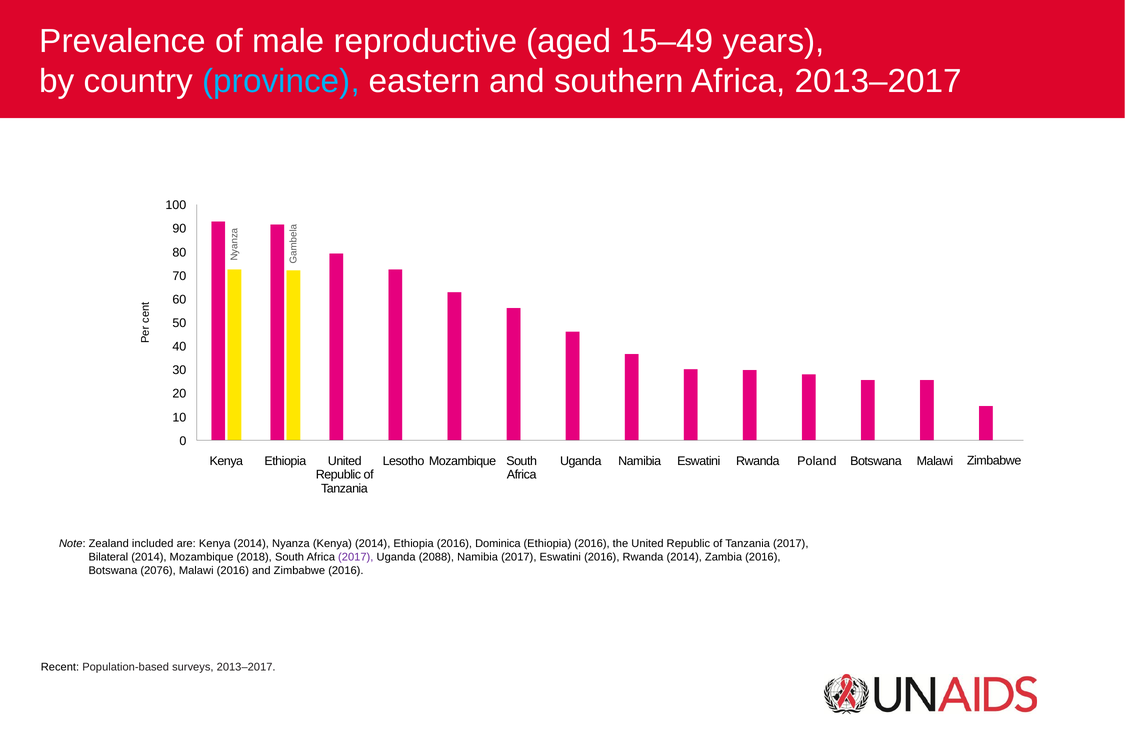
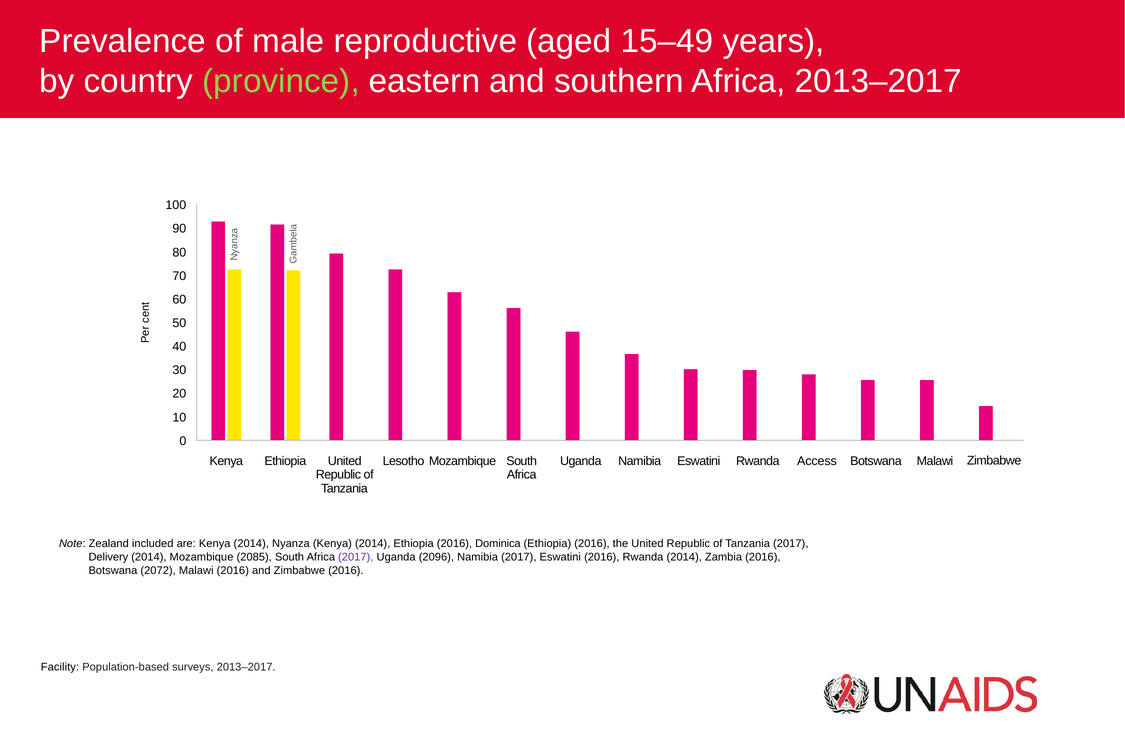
province colour: light blue -> light green
Poland: Poland -> Access
Bilateral: Bilateral -> Delivery
2018: 2018 -> 2085
2088: 2088 -> 2096
2076: 2076 -> 2072
Recent: Recent -> Facility
